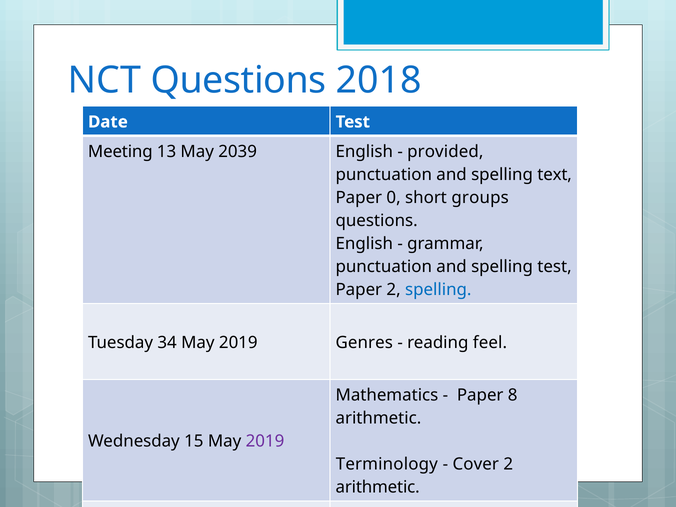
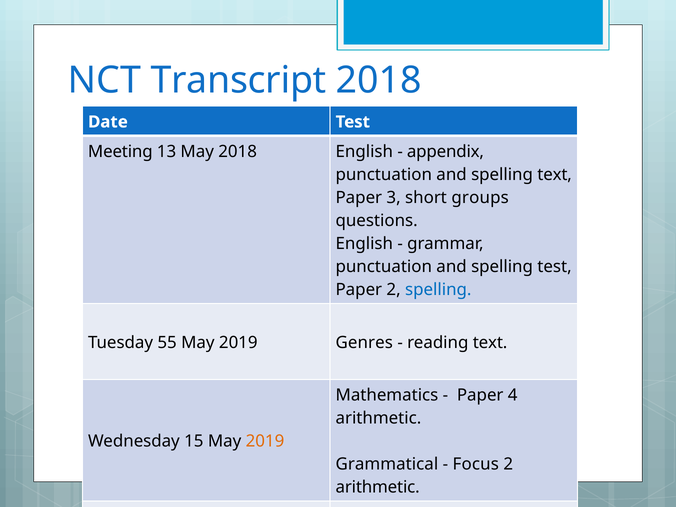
NCT Questions: Questions -> Transcript
May 2039: 2039 -> 2018
provided: provided -> appendix
0 at (394, 198): 0 -> 3
34: 34 -> 55
reading feel: feel -> text
8: 8 -> 4
2019 at (265, 441) colour: purple -> orange
Terminology: Terminology -> Grammatical
Cover: Cover -> Focus
